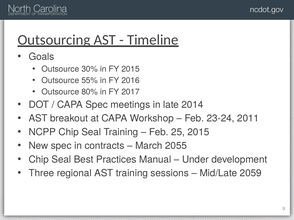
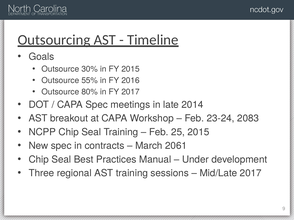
2011: 2011 -> 2083
2055: 2055 -> 2061
Mid/Late 2059: 2059 -> 2017
